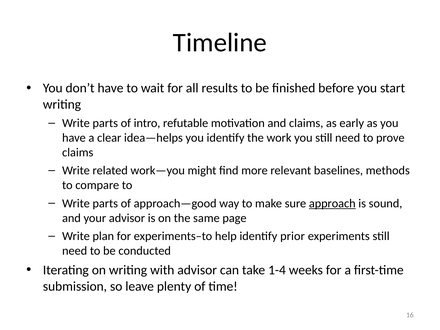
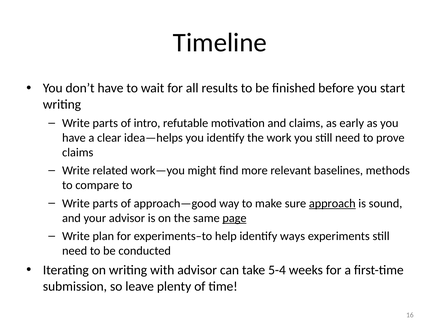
page underline: none -> present
prior: prior -> ways
1-4: 1-4 -> 5-4
